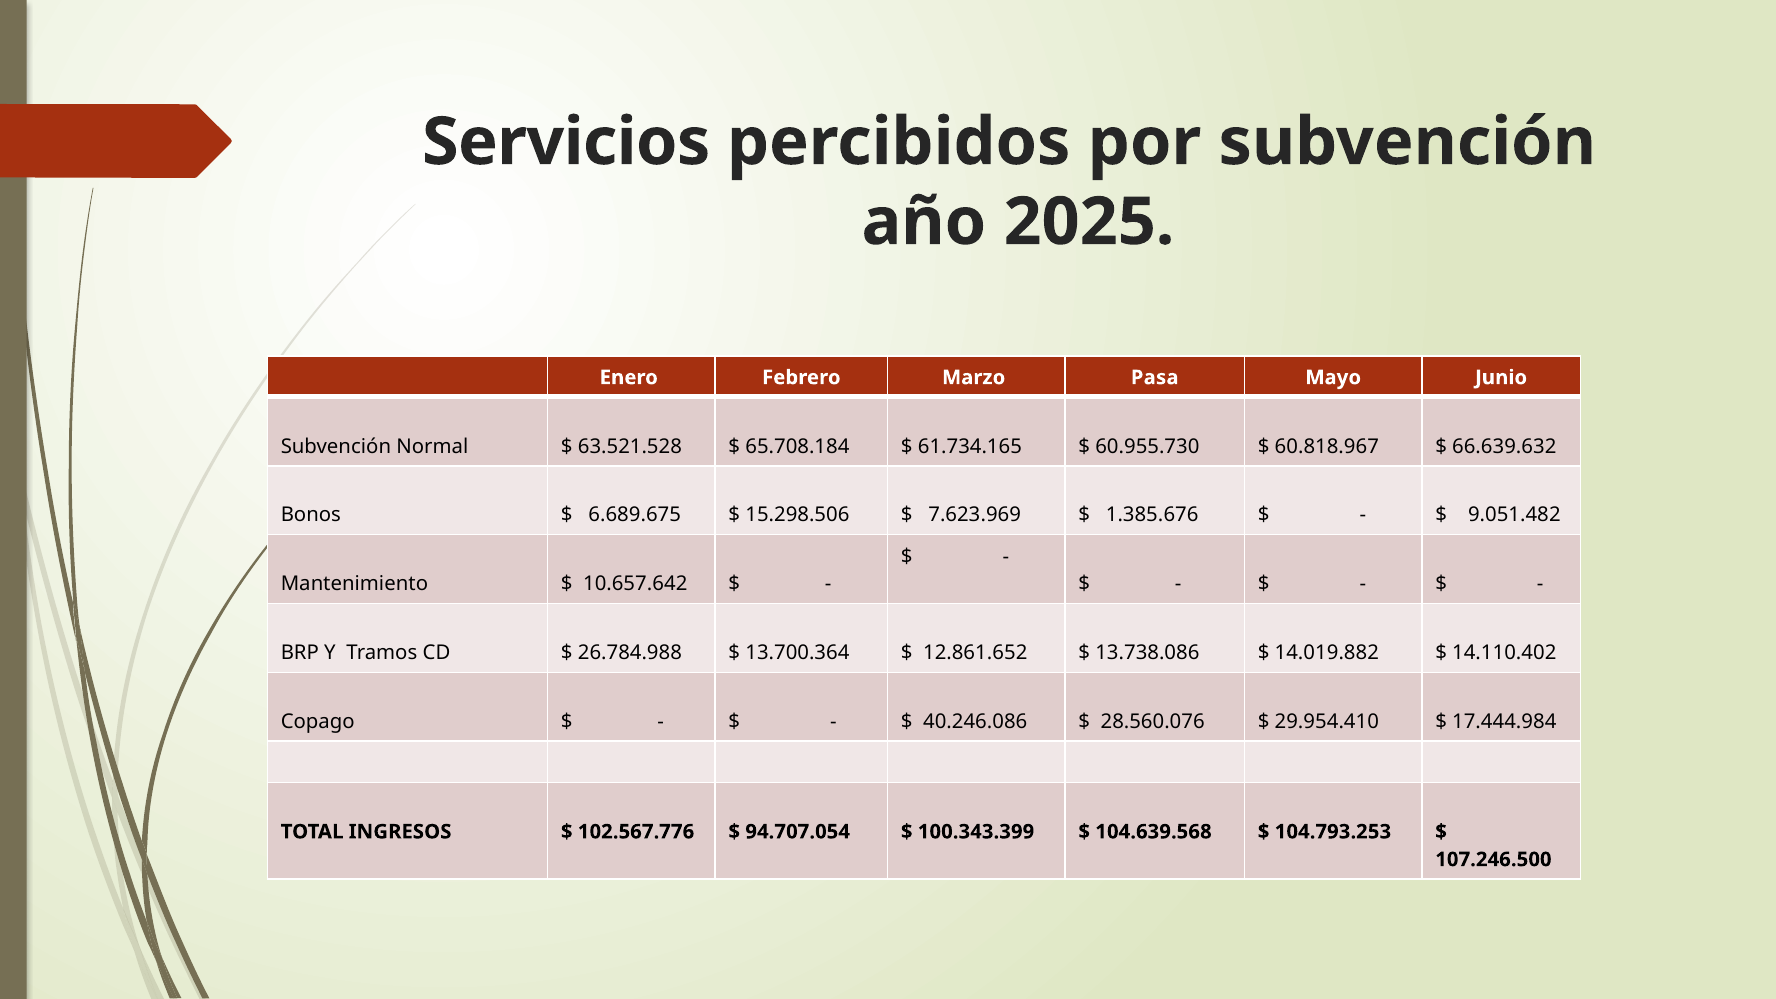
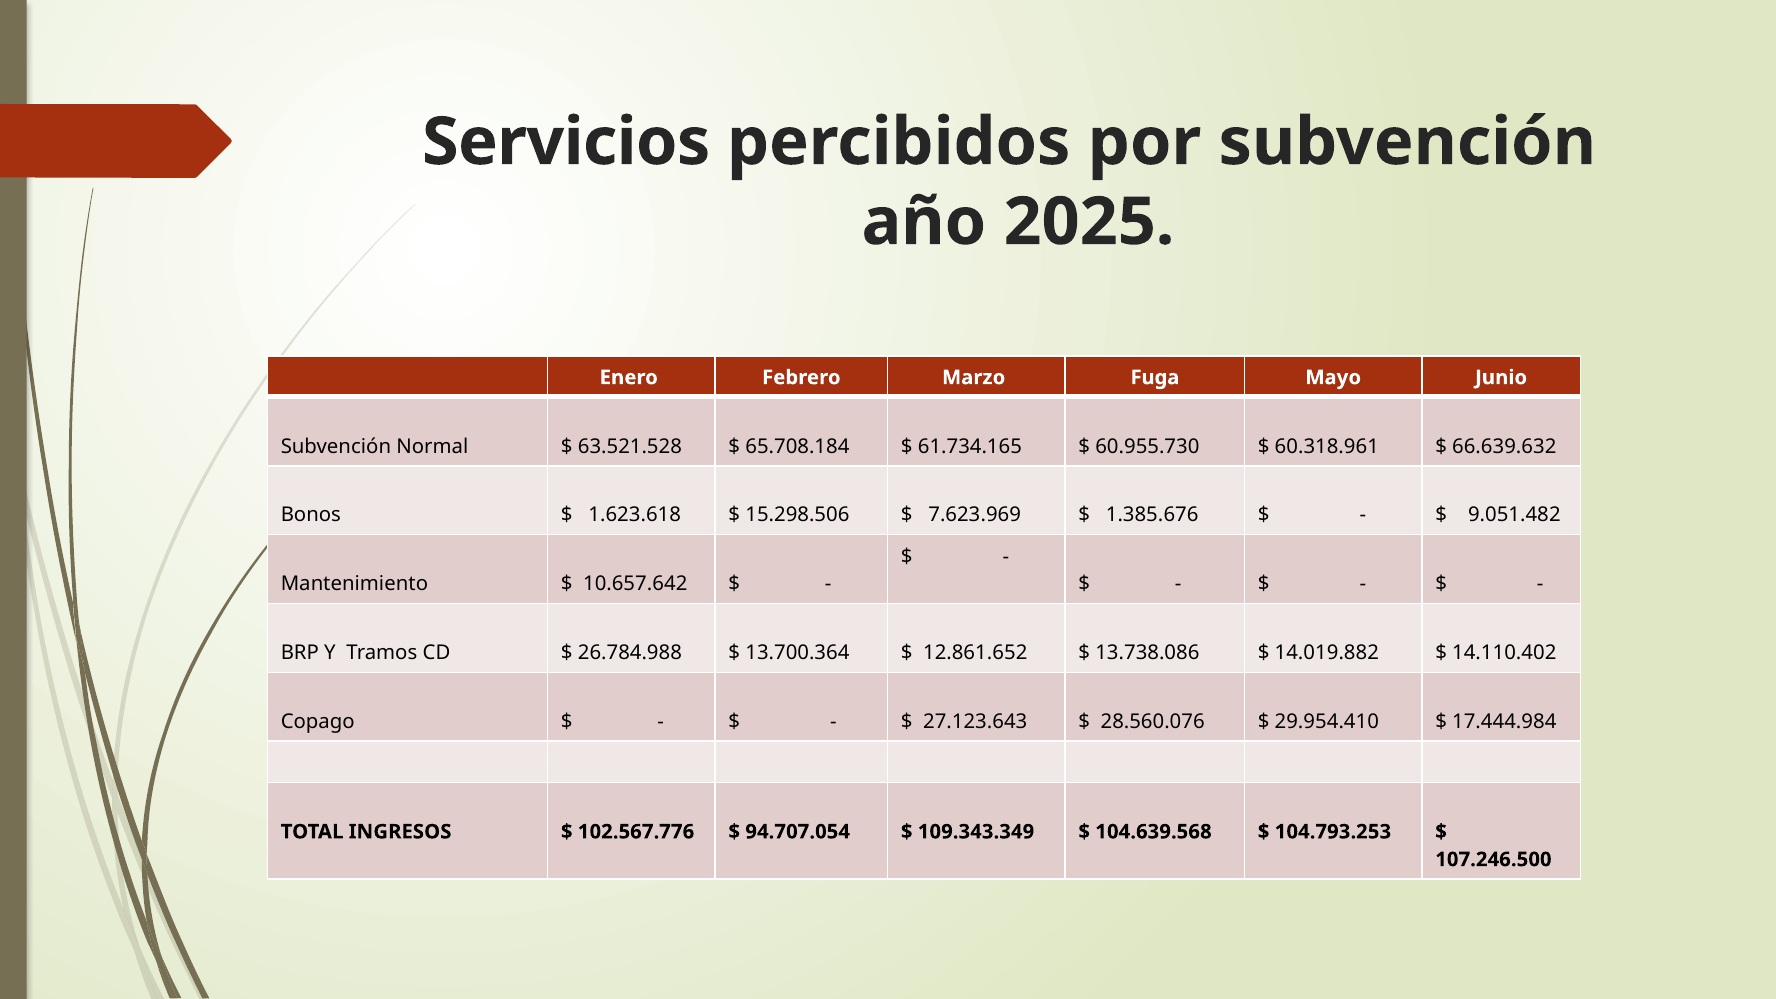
Pasa: Pasa -> Fuga
60.818.967: 60.818.967 -> 60.318.961
6.689.675: 6.689.675 -> 1.623.618
40.246.086: 40.246.086 -> 27.123.643
100.343.399: 100.343.399 -> 109.343.349
